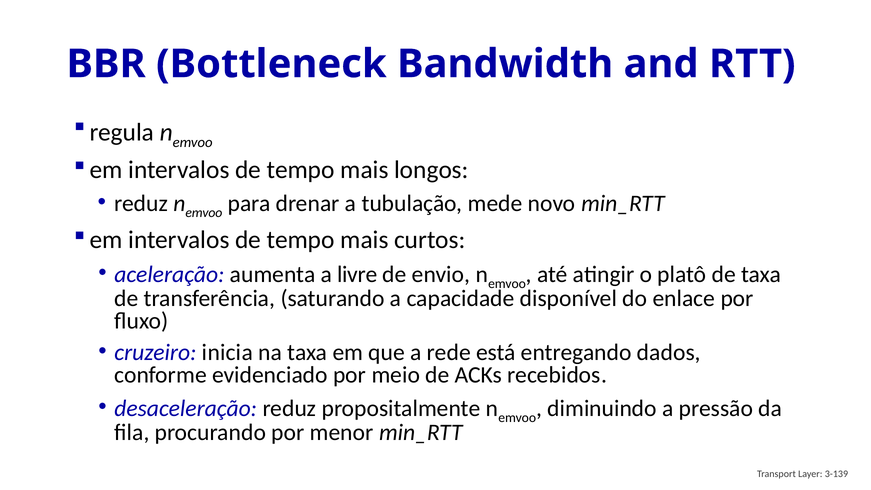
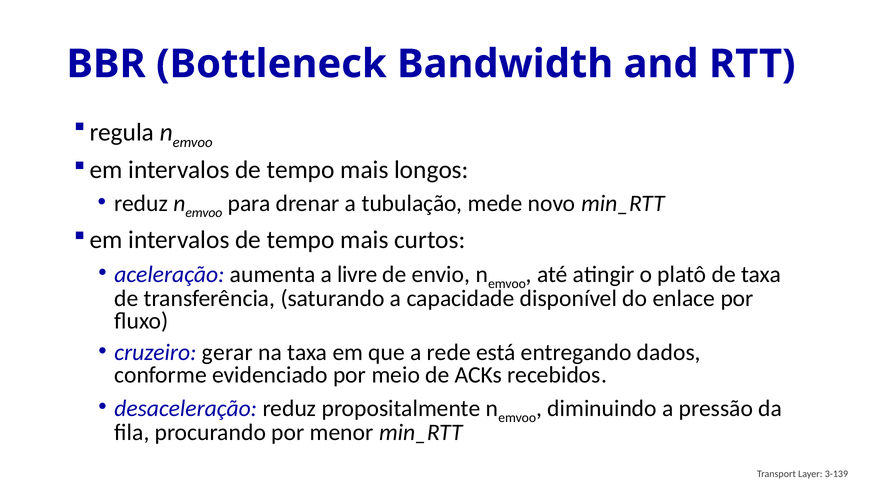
inicia: inicia -> gerar
